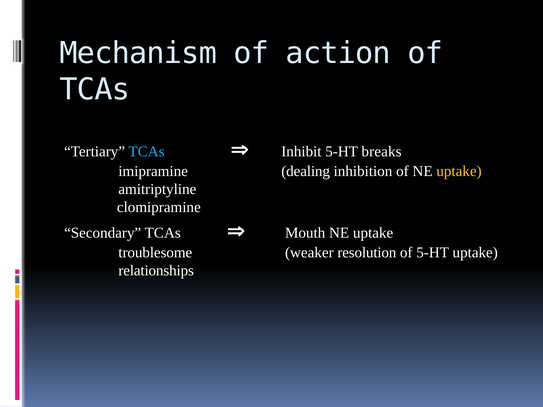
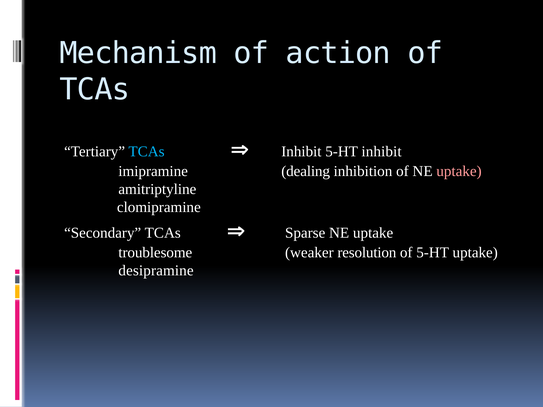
5-HT breaks: breaks -> inhibit
uptake at (459, 171) colour: yellow -> pink
Mouth: Mouth -> Sparse
relationships: relationships -> desipramine
